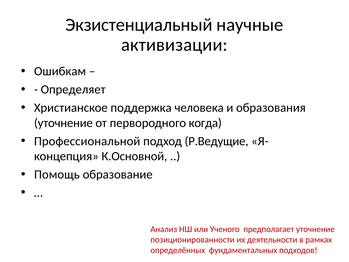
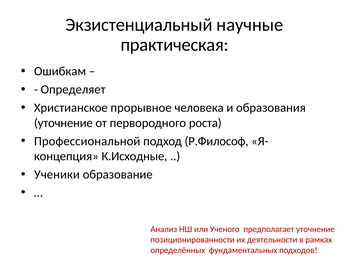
активизации: активизации -> практическая
поддержка: поддержка -> прорывное
когда: когда -> роста
Р.Ведущие: Р.Ведущие -> Р.Философ
К.Основной: К.Основной -> К.Исходные
Помощь: Помощь -> Ученики
